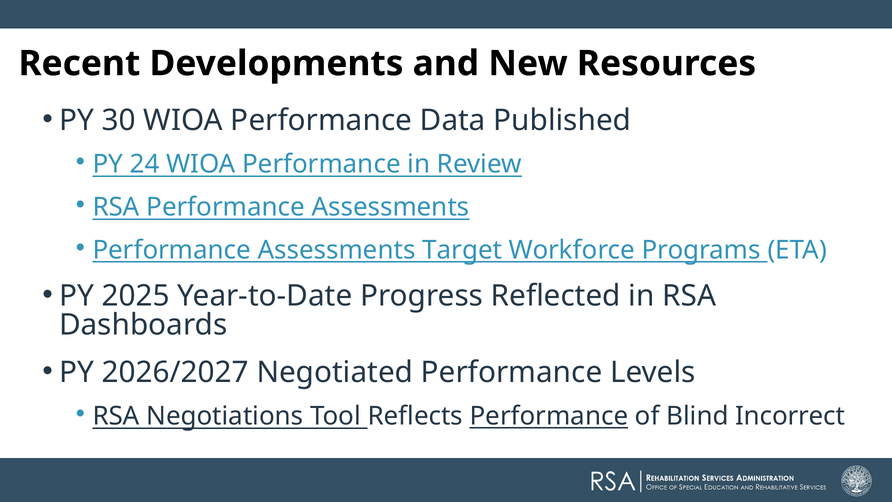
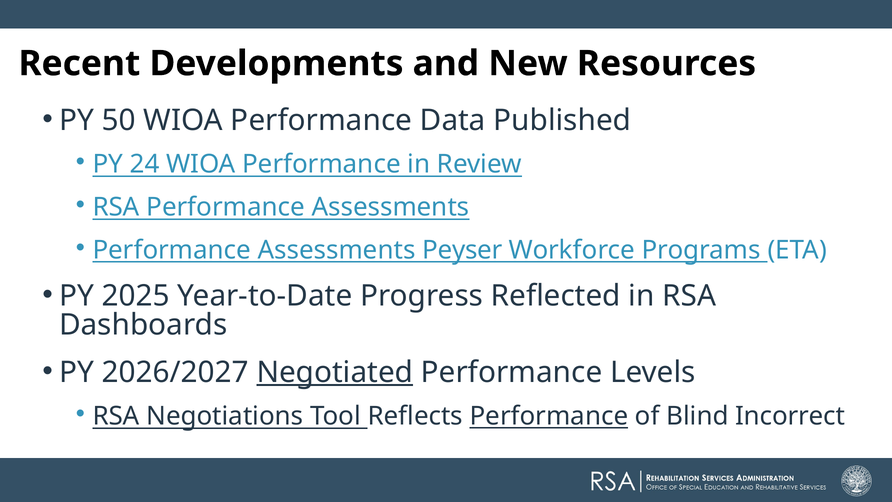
30: 30 -> 50
Target: Target -> Peyser
Negotiated underline: none -> present
